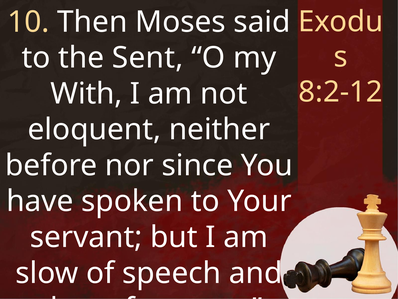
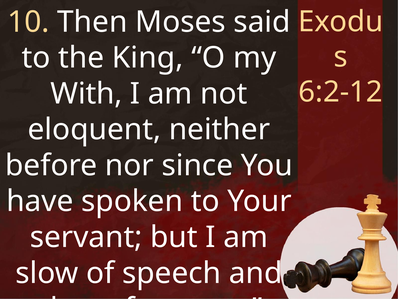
Sent: Sent -> King
8:2-12: 8:2-12 -> 6:2-12
